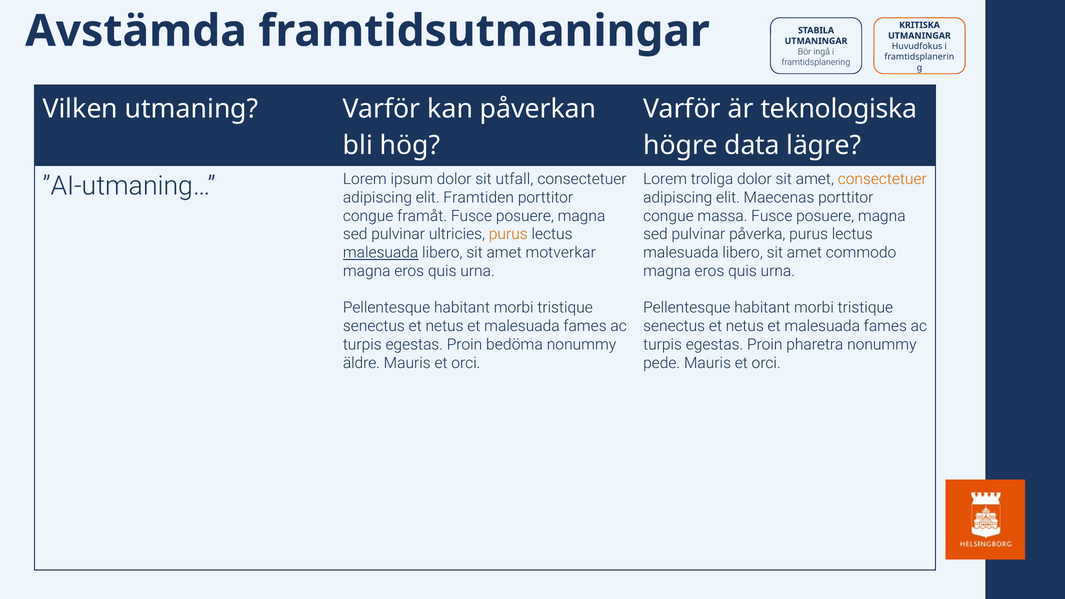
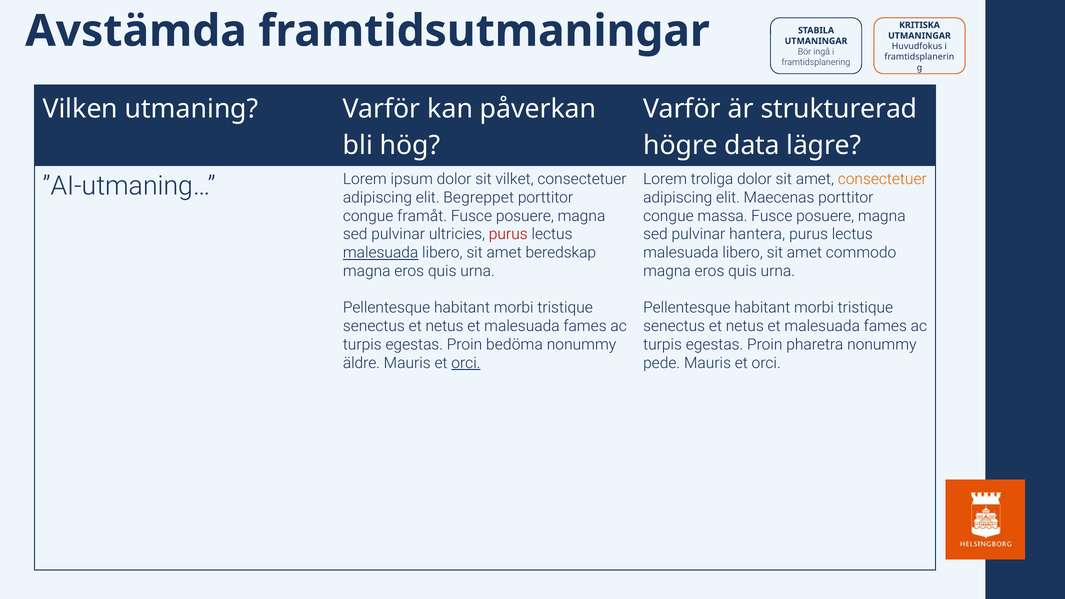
teknologiska: teknologiska -> strukturerad
utfall: utfall -> vilket
Framtiden: Framtiden -> Begreppet
purus at (508, 234) colour: orange -> red
påverka: påverka -> hantera
motverkar: motverkar -> beredskap
orci at (466, 363) underline: none -> present
